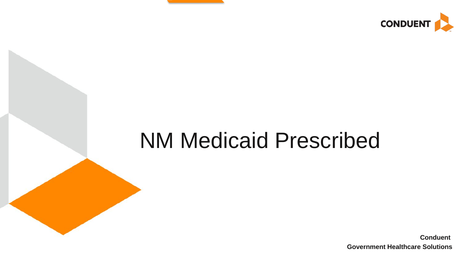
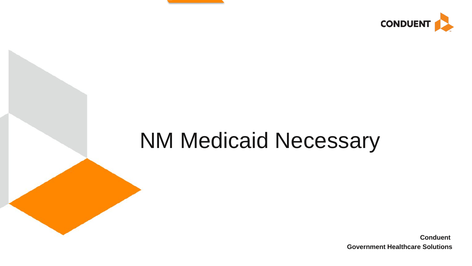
Prescribed: Prescribed -> Necessary
